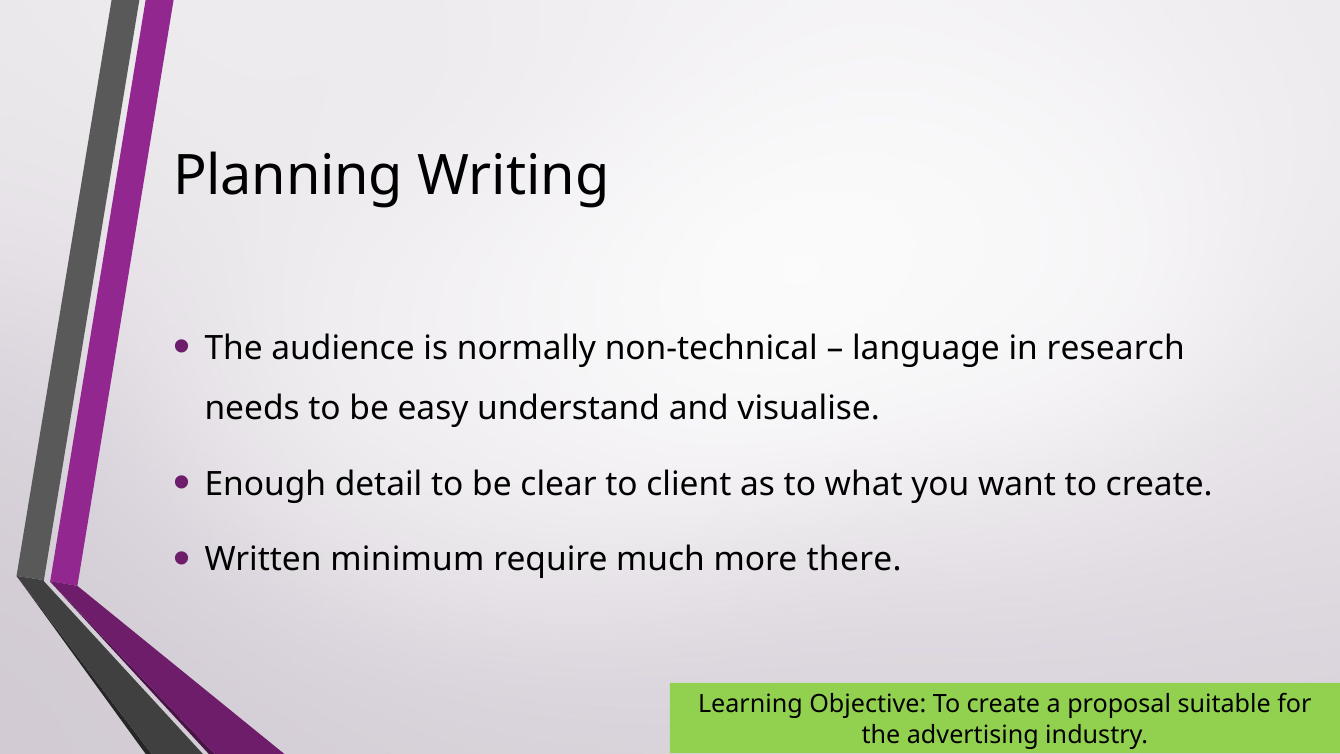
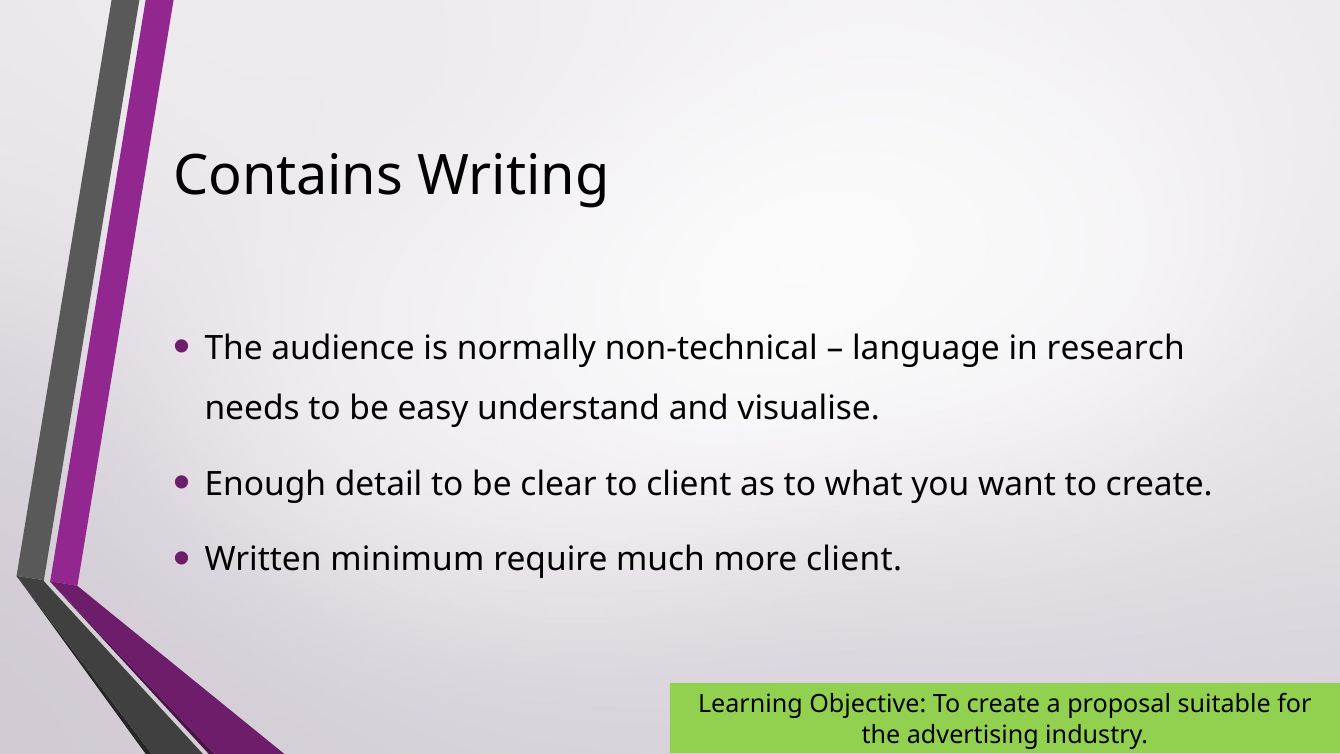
Planning: Planning -> Contains
more there: there -> client
